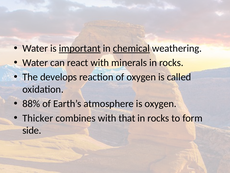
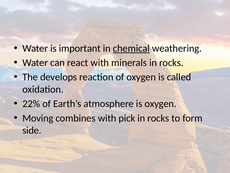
important underline: present -> none
88%: 88% -> 22%
Thicker: Thicker -> Moving
that: that -> pick
